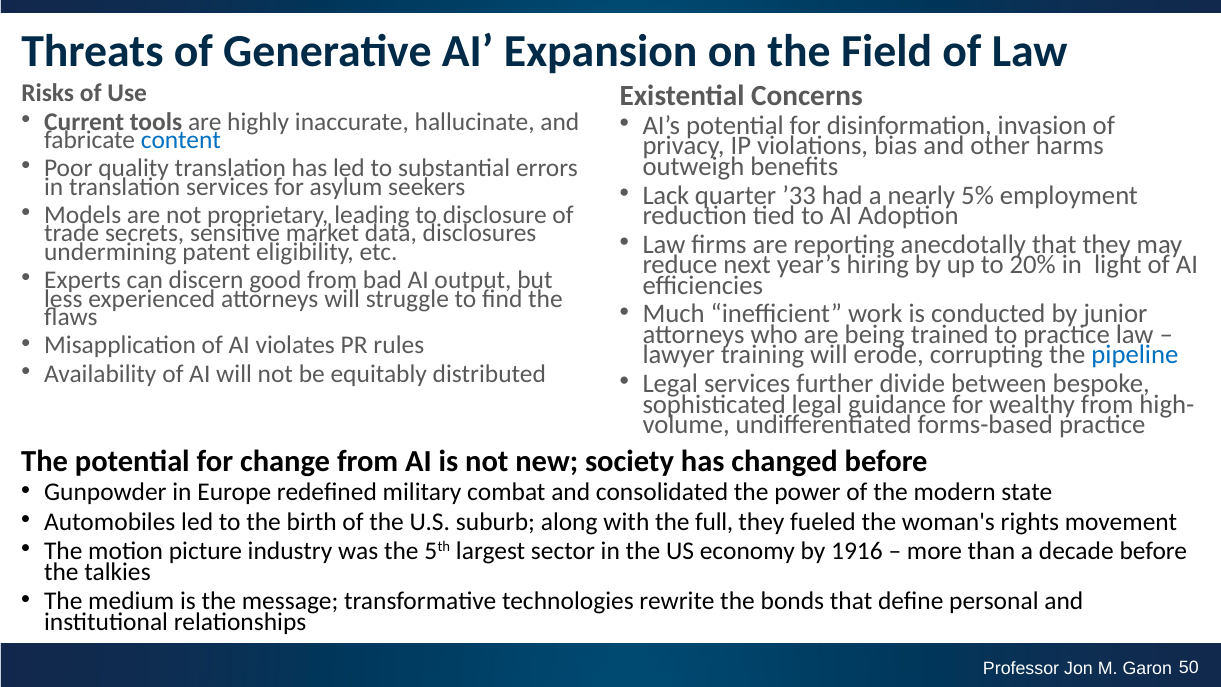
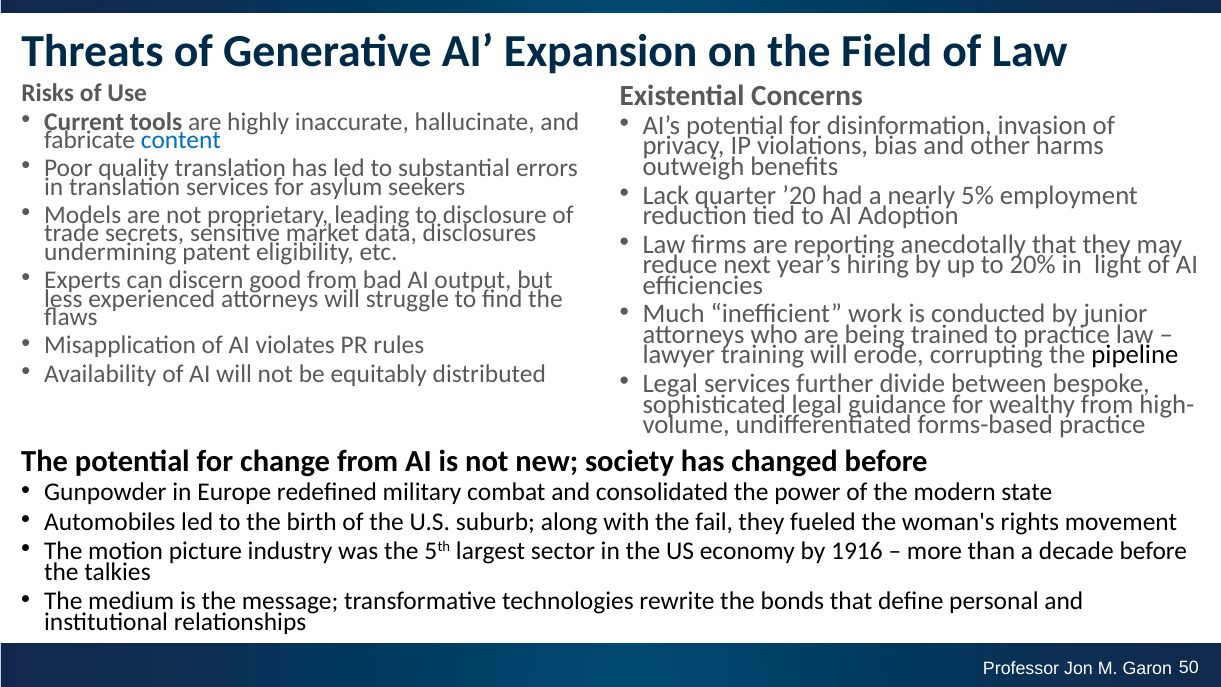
’33: ’33 -> ’20
pipeline colour: blue -> black
full: full -> fail
